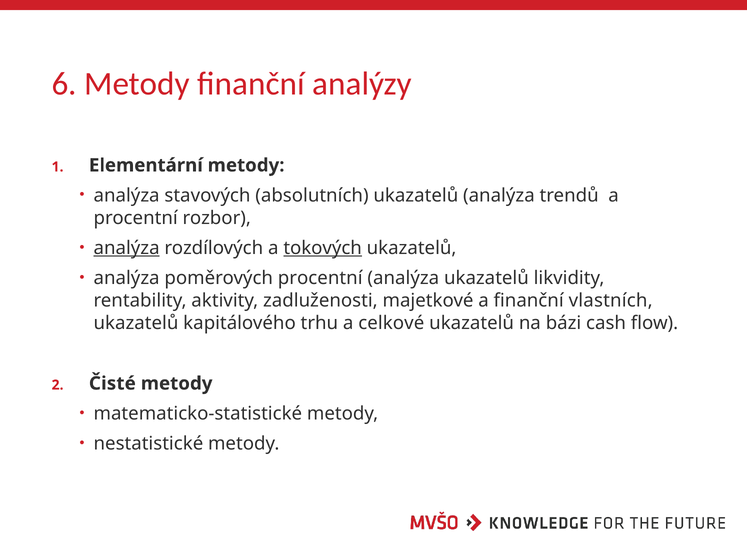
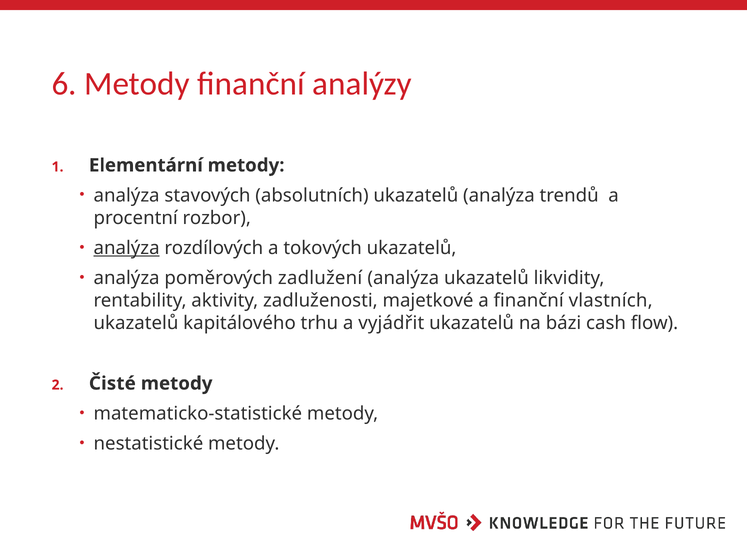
tokových underline: present -> none
poměrových procentní: procentní -> zadlužení
celkové: celkové -> vyjádřit
